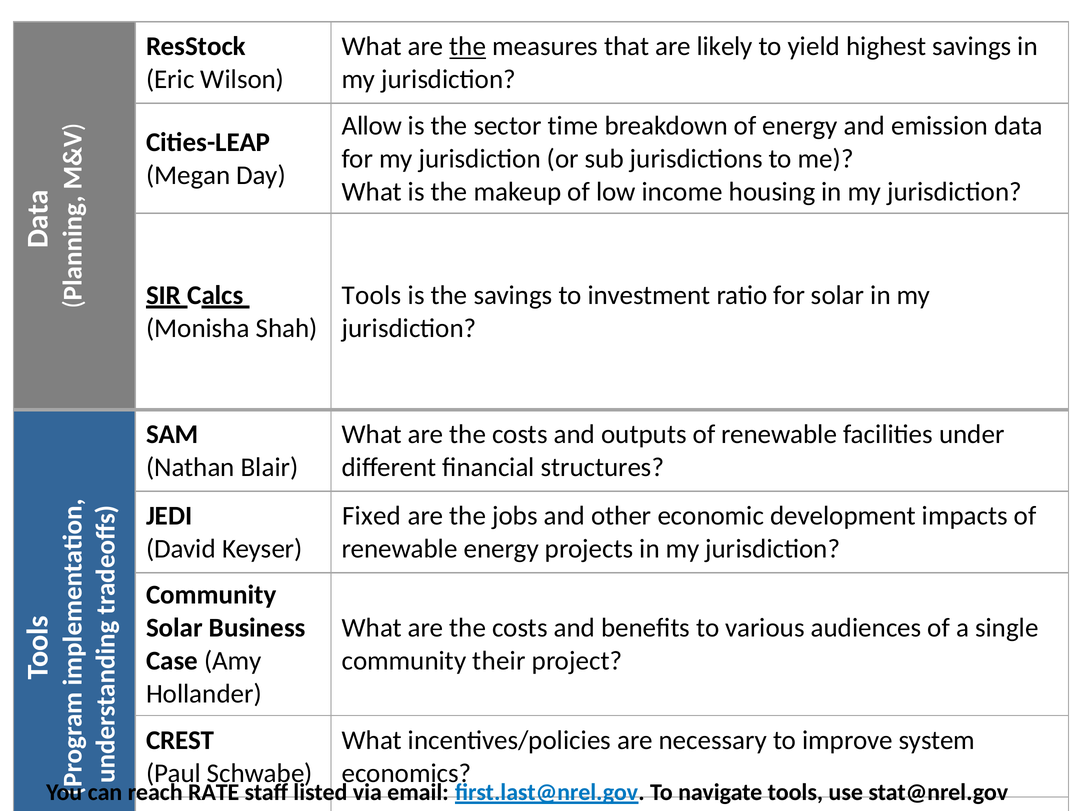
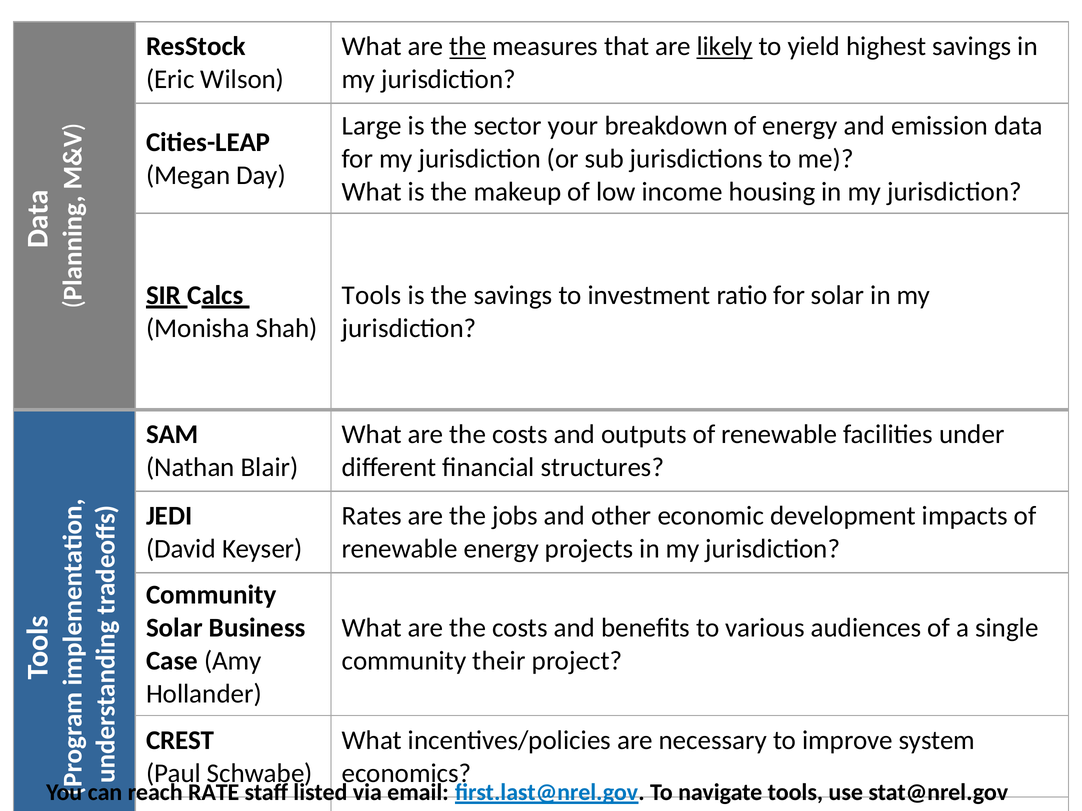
likely underline: none -> present
Allow: Allow -> Large
time: time -> your
Fixed: Fixed -> Rates
